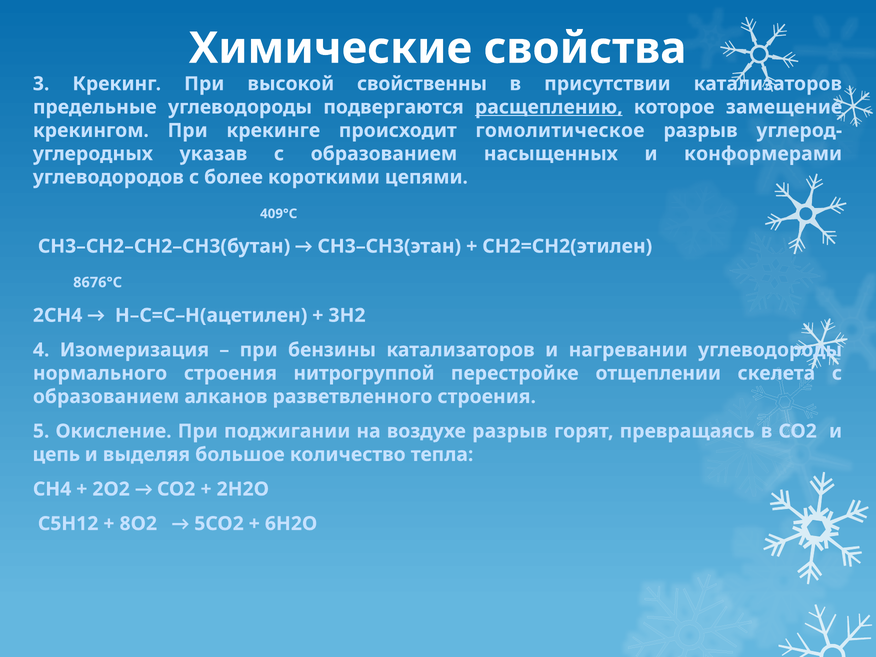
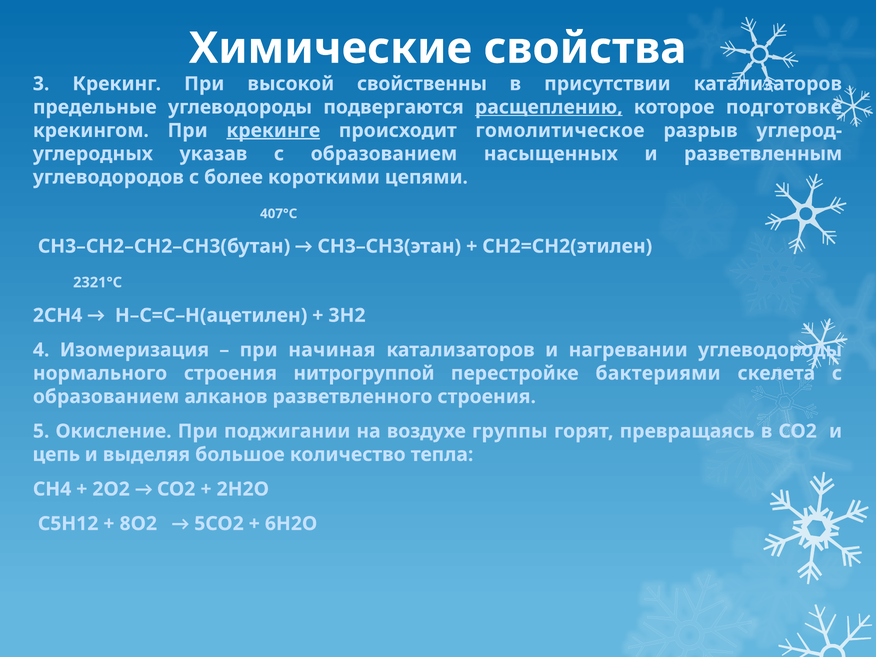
замещение: замещение -> подготовке
крекинге underline: none -> present
конформерами: конформерами -> разветвленным
409°C: 409°C -> 407°C
8676°C: 8676°C -> 2321°C
бензины: бензины -> начиная
отщеплении: отщеплении -> бактериями
воздухе разрыв: разрыв -> группы
